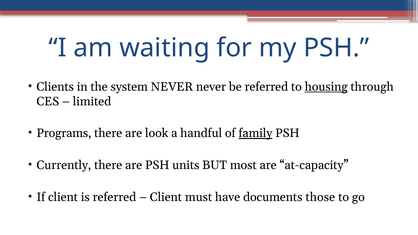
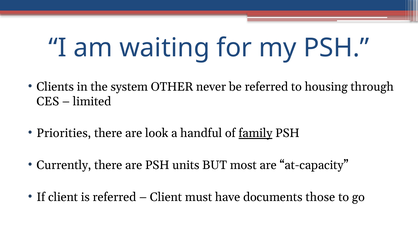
system NEVER: NEVER -> OTHER
housing underline: present -> none
Programs: Programs -> Priorities
